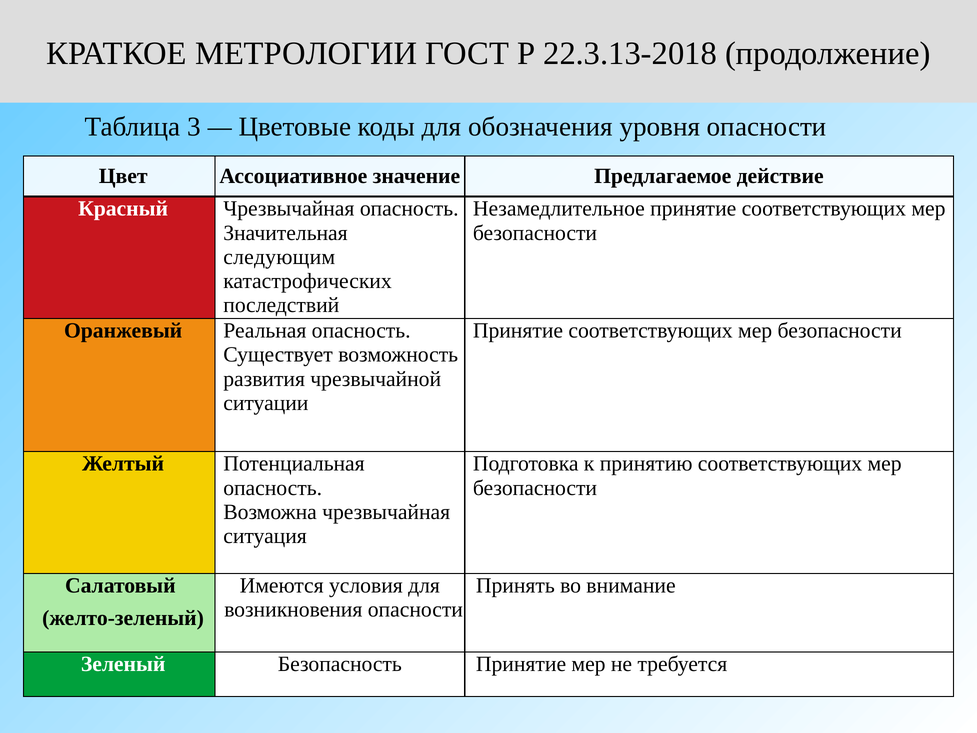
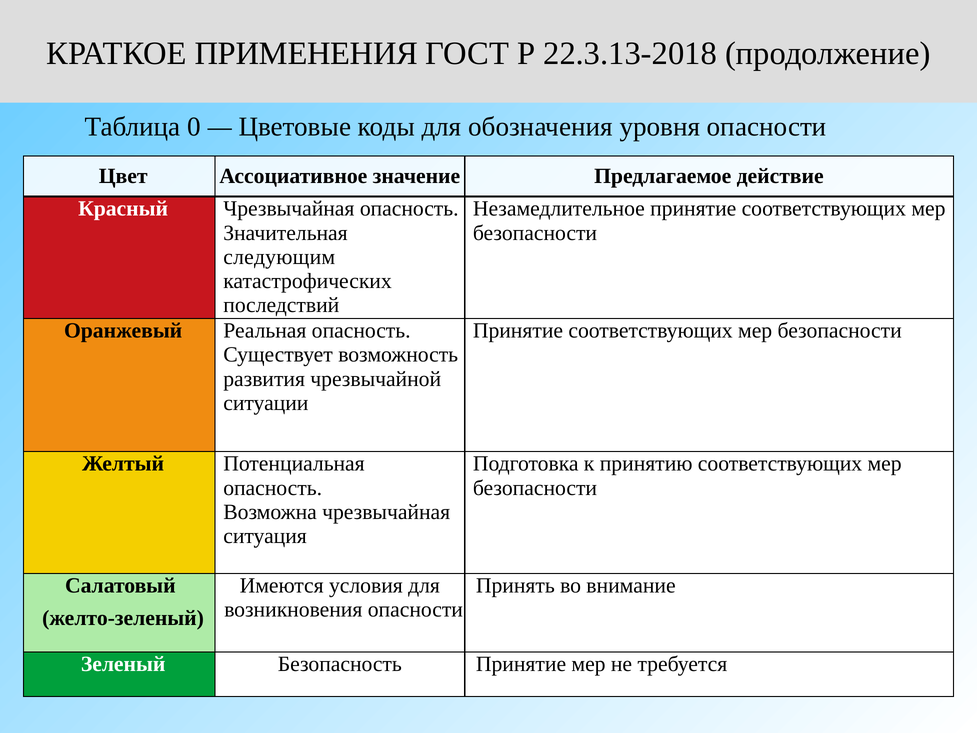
МЕТРОЛОГИИ: МЕТРОЛОГИИ -> ПРИМЕНЕНИЯ
3: 3 -> 0
